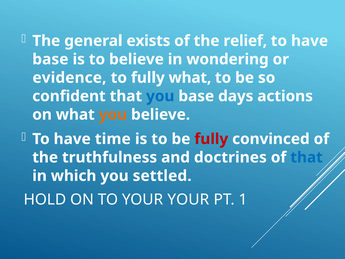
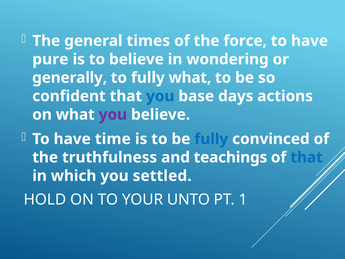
exists: exists -> times
relief: relief -> force
base at (50, 59): base -> pure
evidence: evidence -> generally
you at (113, 114) colour: orange -> purple
fully at (211, 139) colour: red -> blue
doctrines: doctrines -> teachings
YOUR YOUR: YOUR -> UNTO
